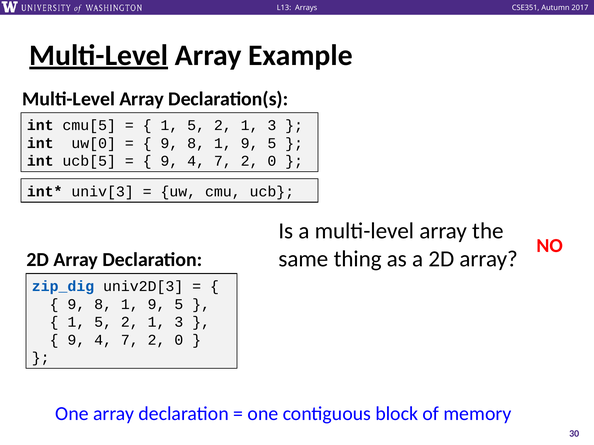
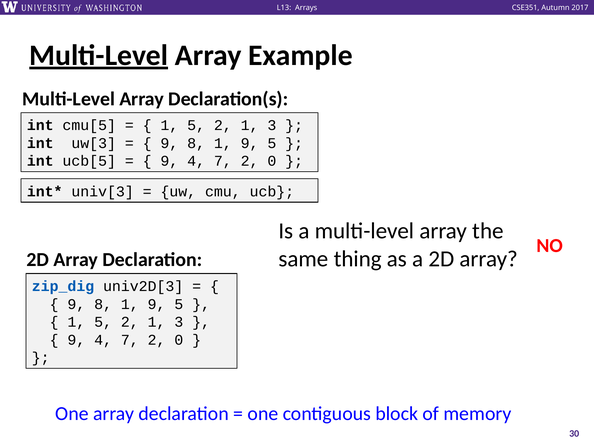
uw[0: uw[0 -> uw[3
